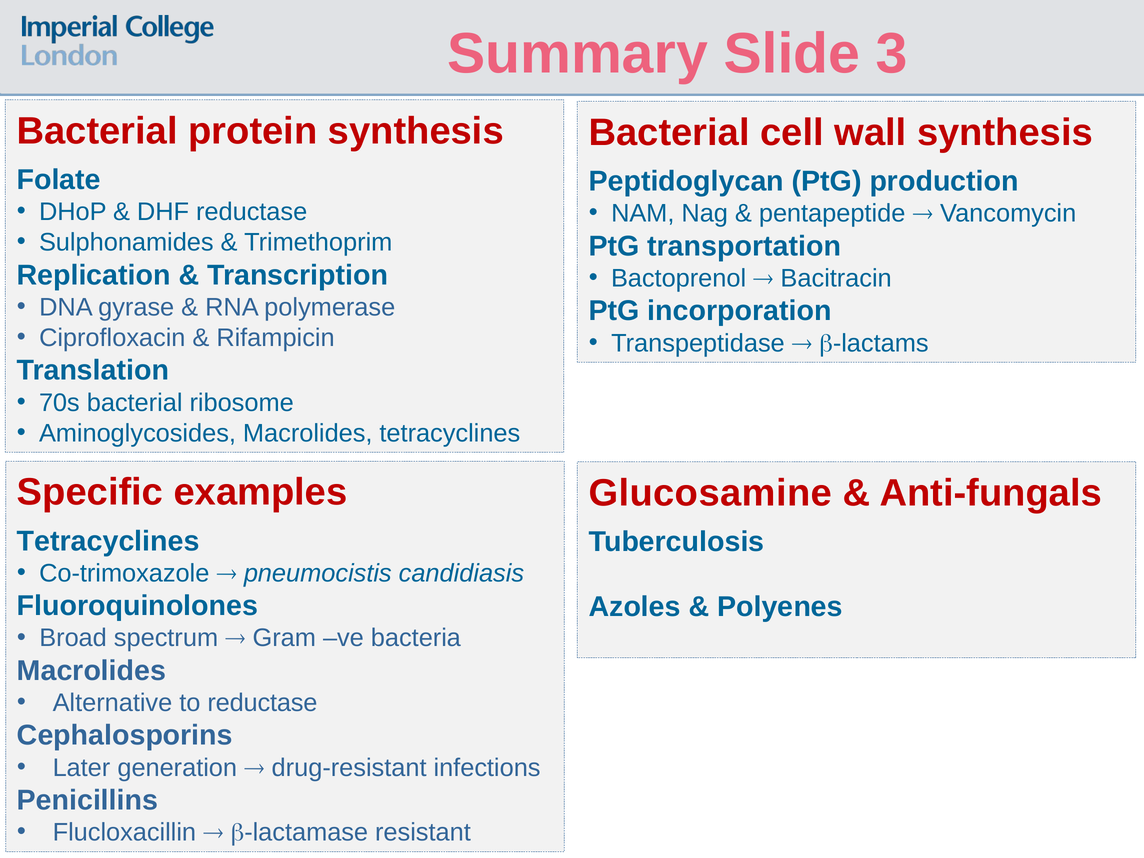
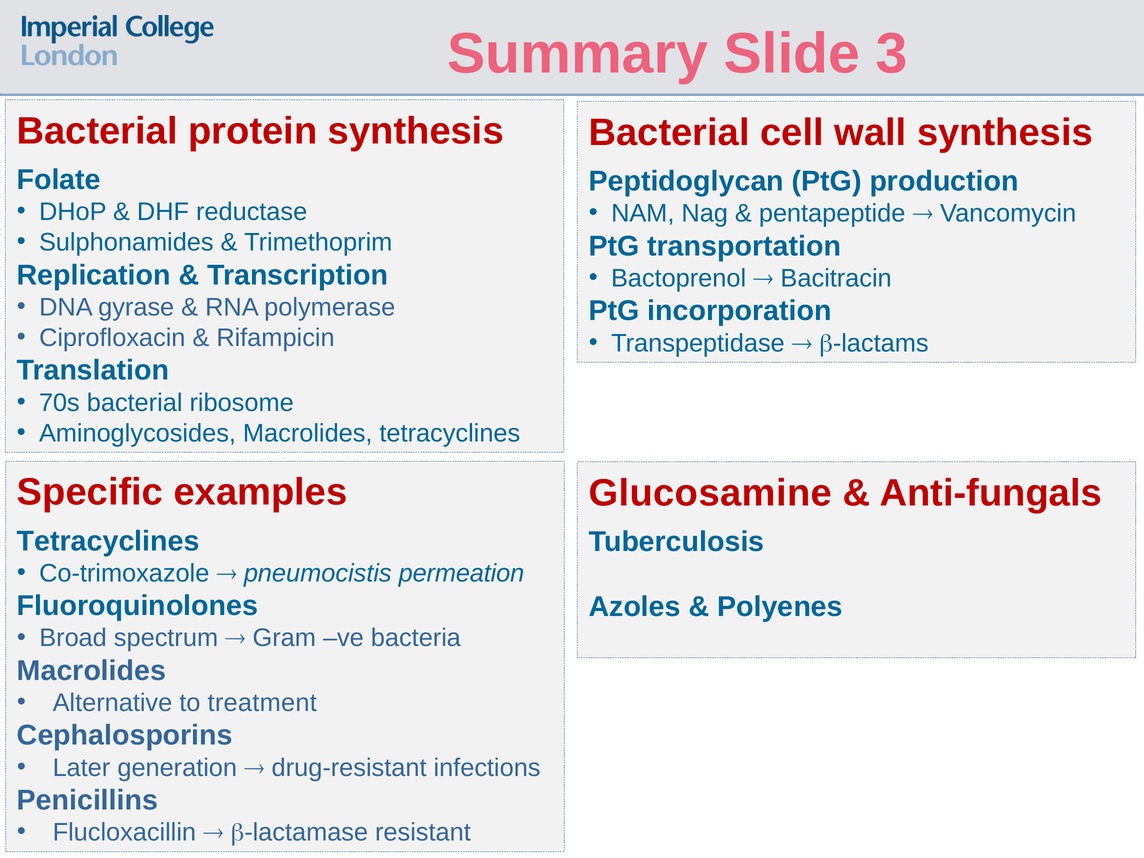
candidiasis: candidiasis -> permeation
to reductase: reductase -> treatment
